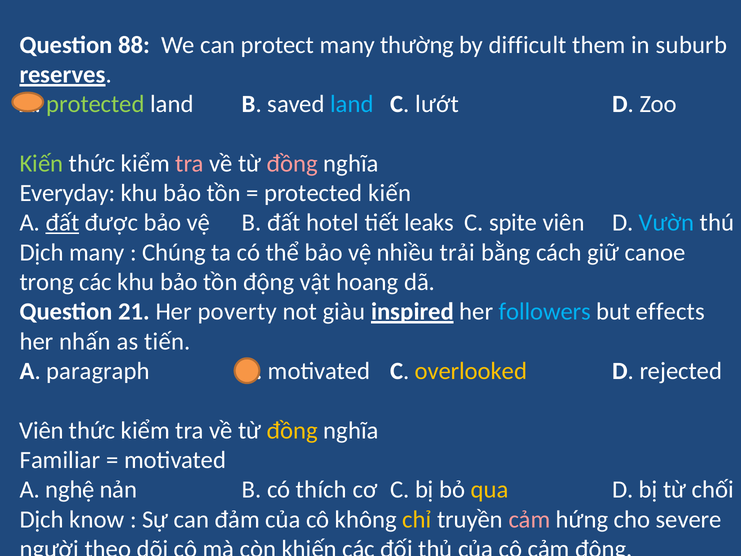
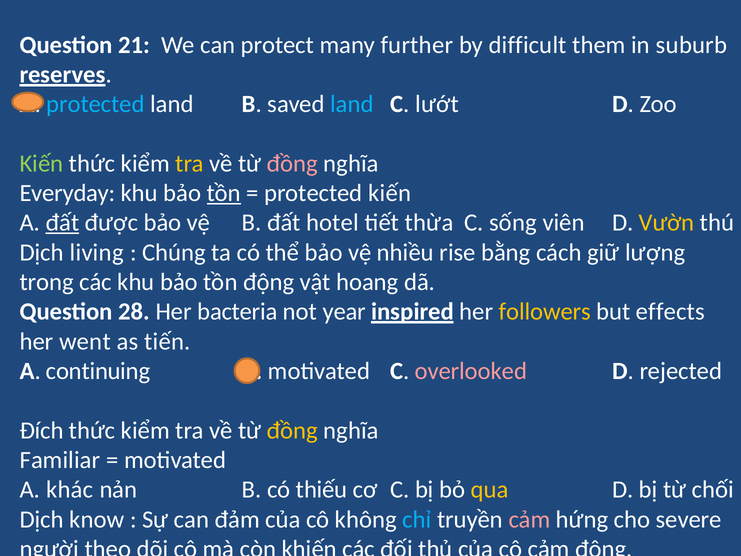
88: 88 -> 21
thường: thường -> further
protected at (95, 104) colour: light green -> light blue
tra at (190, 163) colour: pink -> yellow
tồn at (224, 193) underline: none -> present
leaks: leaks -> thừa
spite: spite -> sống
Vườn colour: light blue -> yellow
Dịch many: many -> living
trải: trải -> rise
canoe: canoe -> lượng
21: 21 -> 28
poverty: poverty -> bacteria
giàu: giàu -> year
followers colour: light blue -> yellow
nhấn: nhấn -> went
paragraph: paragraph -> continuing
overlooked colour: yellow -> pink
Viên at (42, 430): Viên -> Đích
nghệ: nghệ -> khác
thích: thích -> thiếu
chỉ colour: yellow -> light blue
